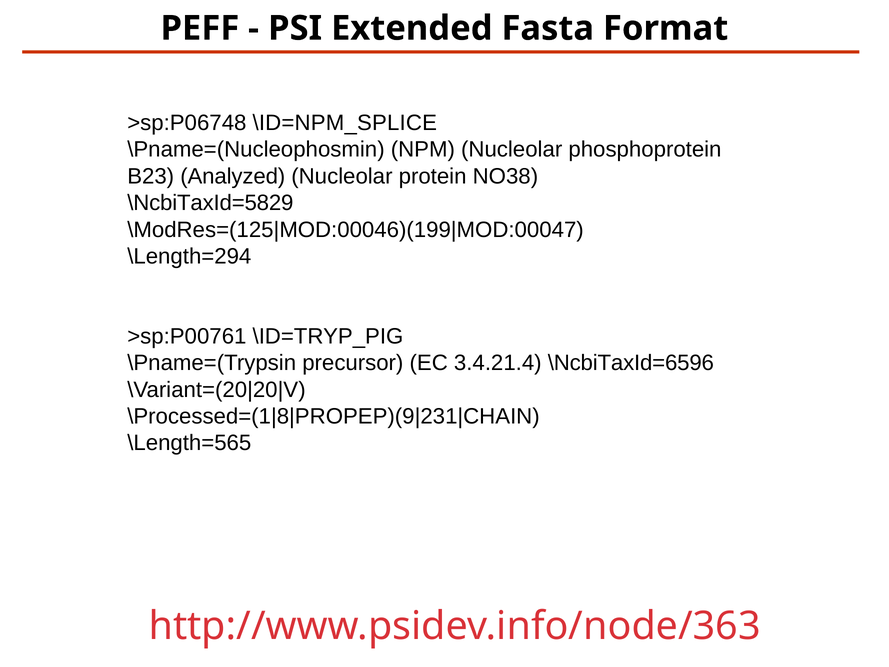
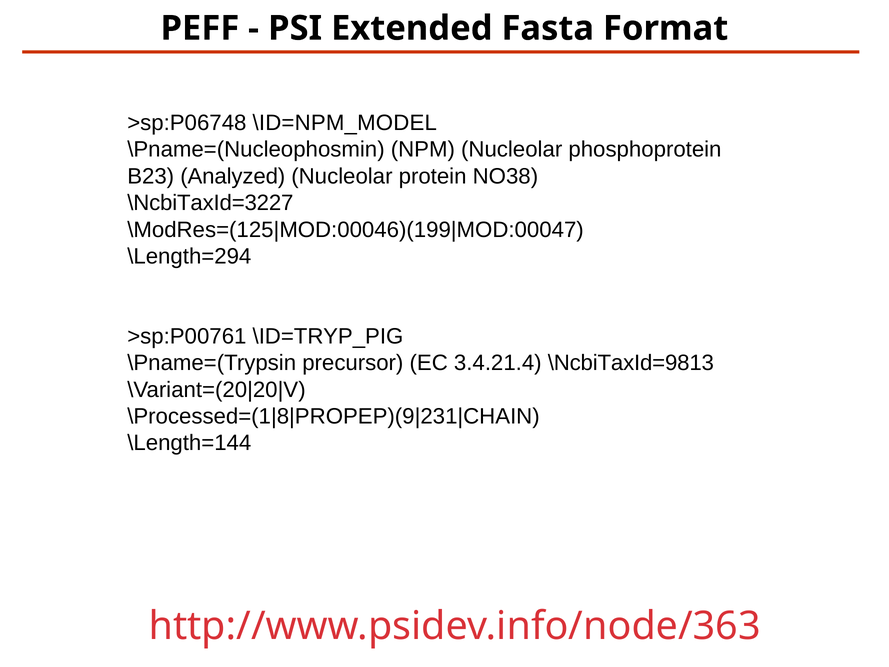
\ID=NPM_SPLICE: \ID=NPM_SPLICE -> \ID=NPM_MODEL
\NcbiTaxId=5829: \NcbiTaxId=5829 -> \NcbiTaxId=3227
\NcbiTaxId=6596: \NcbiTaxId=6596 -> \NcbiTaxId=9813
\Length=565: \Length=565 -> \Length=144
